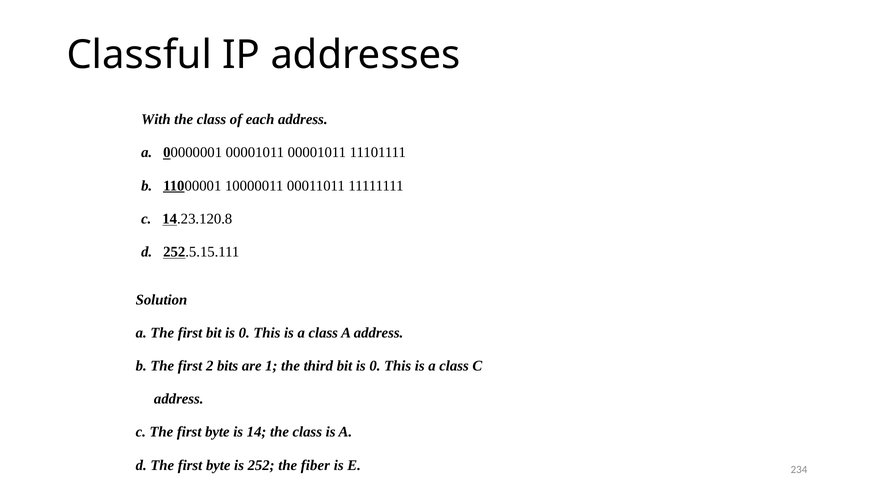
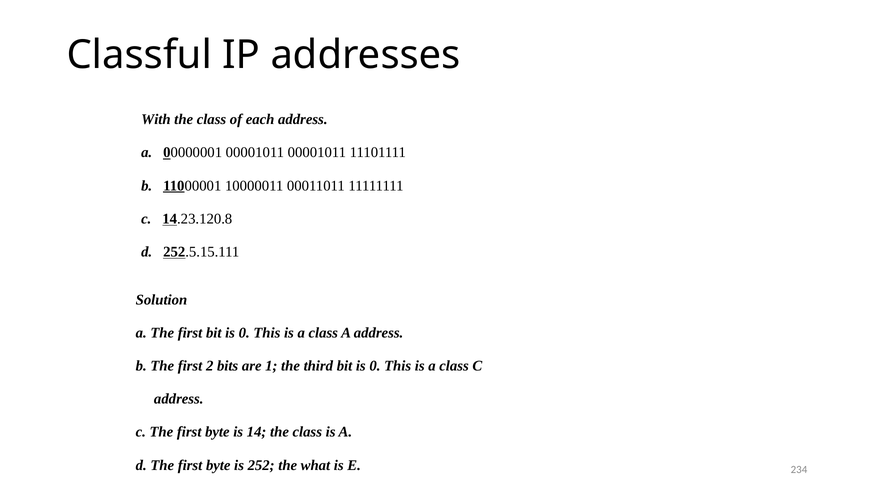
fiber: fiber -> what
